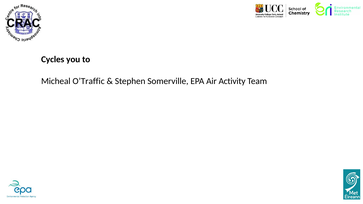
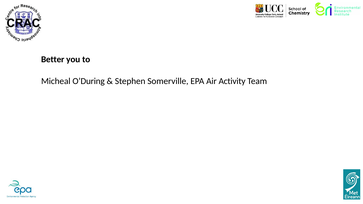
Cycles: Cycles -> Better
O’Traffic: O’Traffic -> O’During
